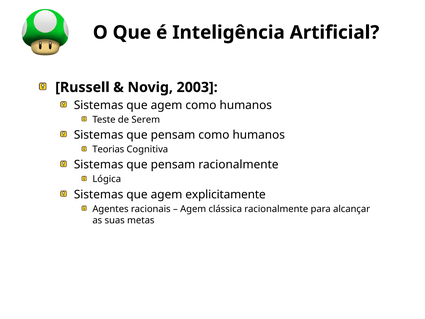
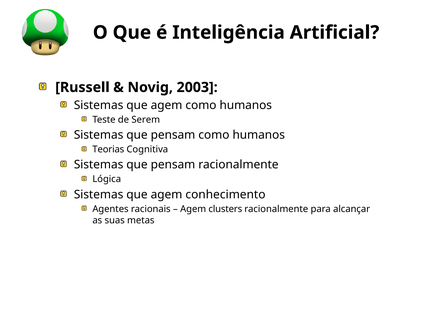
explicitamente: explicitamente -> conhecimento
clássica: clássica -> clusters
